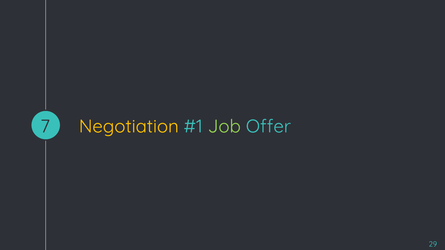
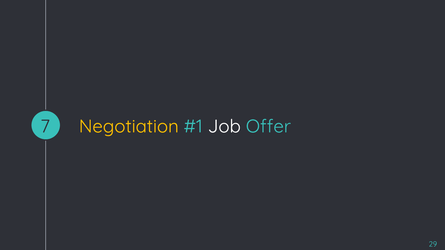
Job colour: light green -> white
